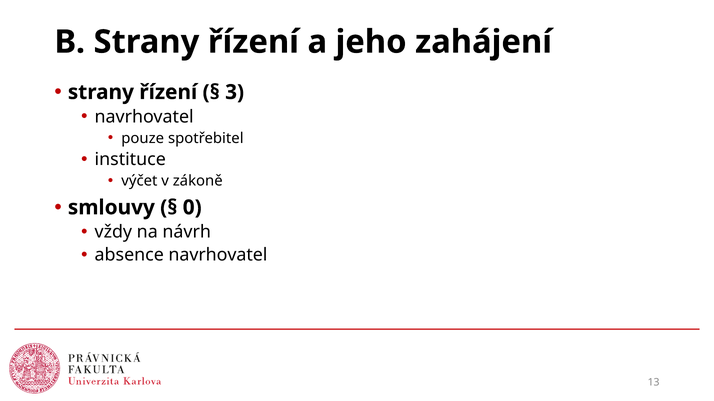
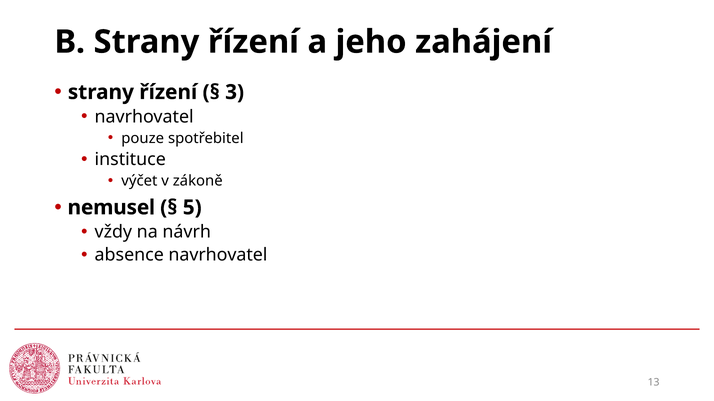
smlouvy: smlouvy -> nemusel
0: 0 -> 5
